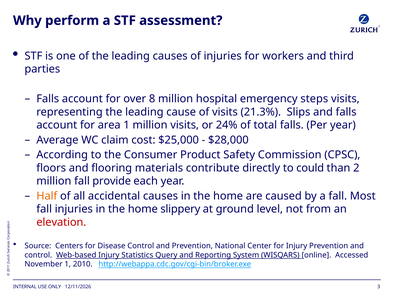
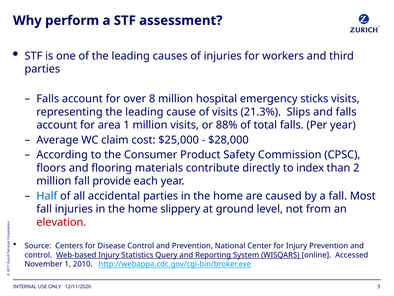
steps: steps -> sticks
24%: 24% -> 88%
could: could -> index
Half colour: orange -> blue
accidental causes: causes -> parties
